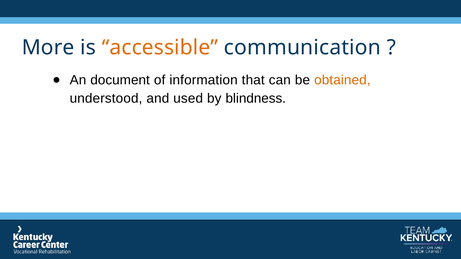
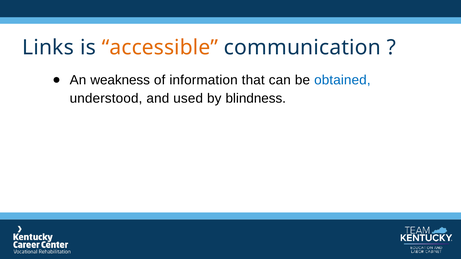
More: More -> Links
document: document -> weakness
obtained colour: orange -> blue
